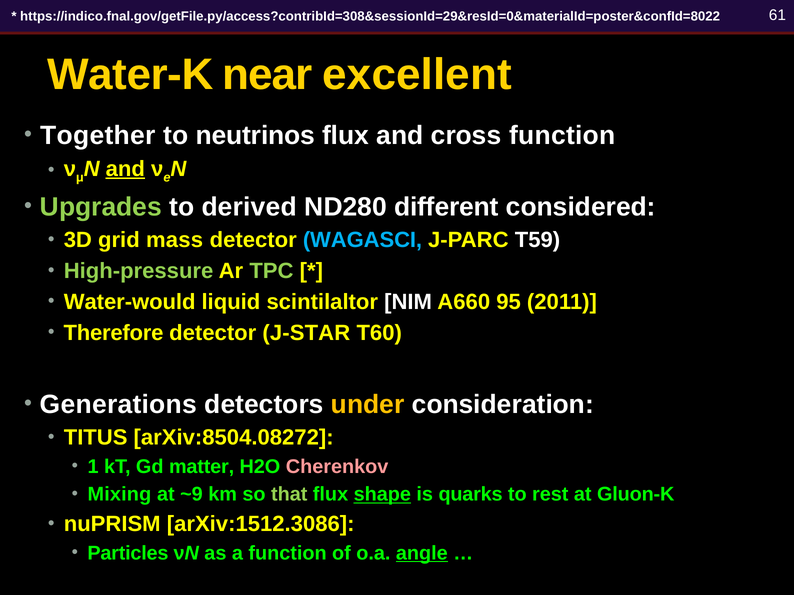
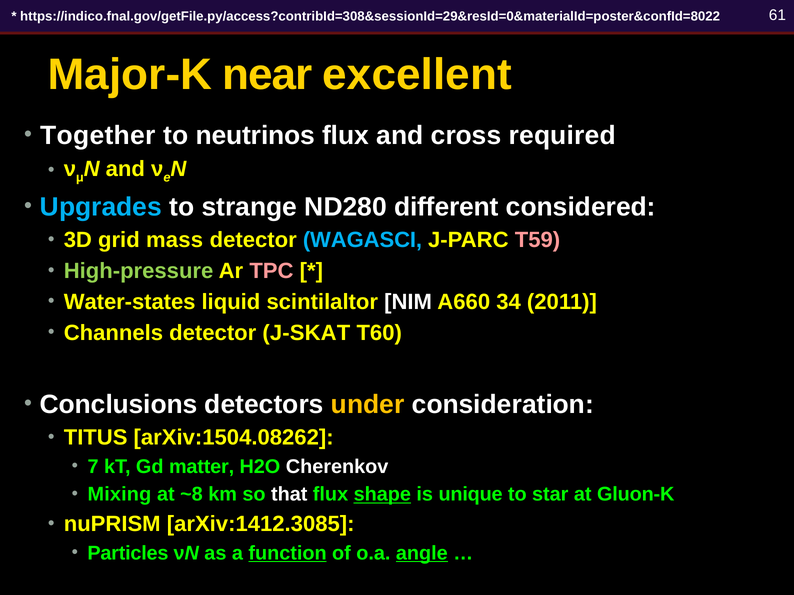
Water-K: Water-K -> Major-K
cross function: function -> required
and at (125, 169) underline: present -> none
Upgrades colour: light green -> light blue
derived: derived -> strange
T59 colour: white -> pink
TPC colour: light green -> pink
Water-would: Water-would -> Water-states
95: 95 -> 34
Therefore: Therefore -> Channels
J-STAR: J-STAR -> J-SKAT
Generations: Generations -> Conclusions
arXiv:8504.08272: arXiv:8504.08272 -> arXiv:1504.08262
1: 1 -> 7
Cherenkov colour: pink -> white
~9: ~9 -> ~8
that colour: light green -> white
quarks: quarks -> unique
rest: rest -> star
arXiv:1512.3086: arXiv:1512.3086 -> arXiv:1412.3085
function at (288, 553) underline: none -> present
